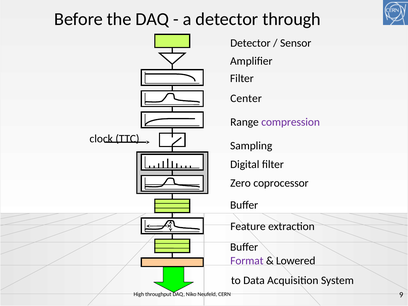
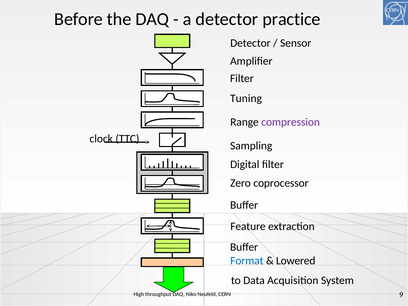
through: through -> practice
Center: Center -> Tuning
Format colour: purple -> blue
